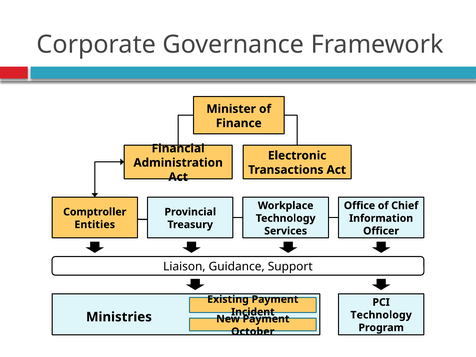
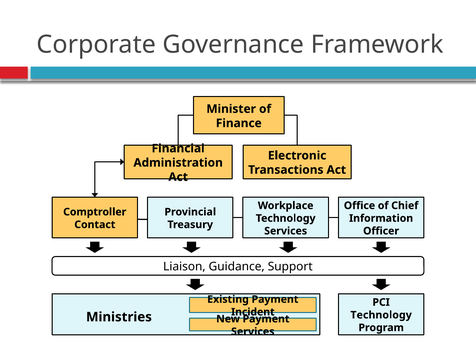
Entities: Entities -> Contact
October at (253, 332): October -> Services
